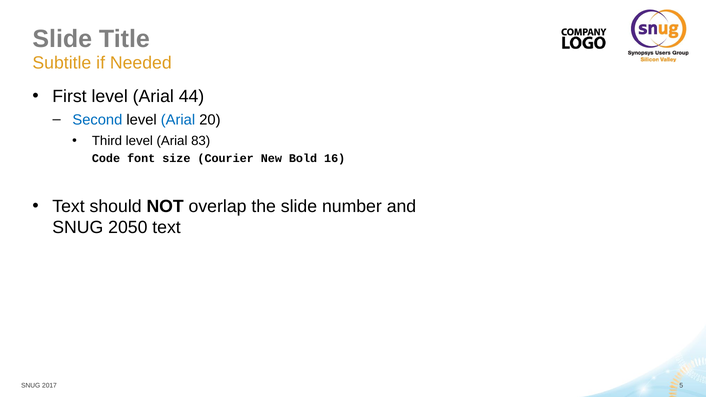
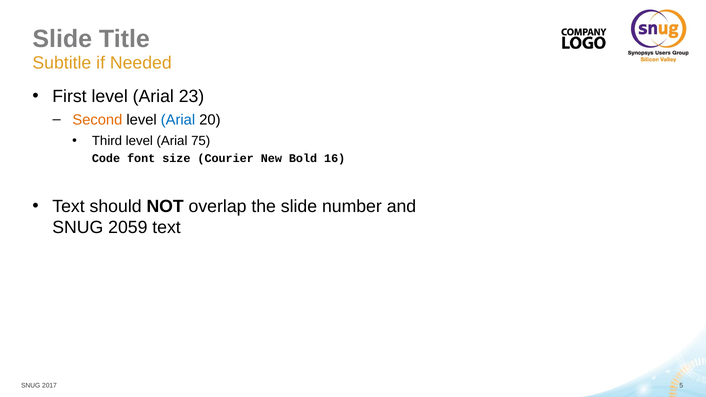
44: 44 -> 23
Second colour: blue -> orange
83: 83 -> 75
2050: 2050 -> 2059
